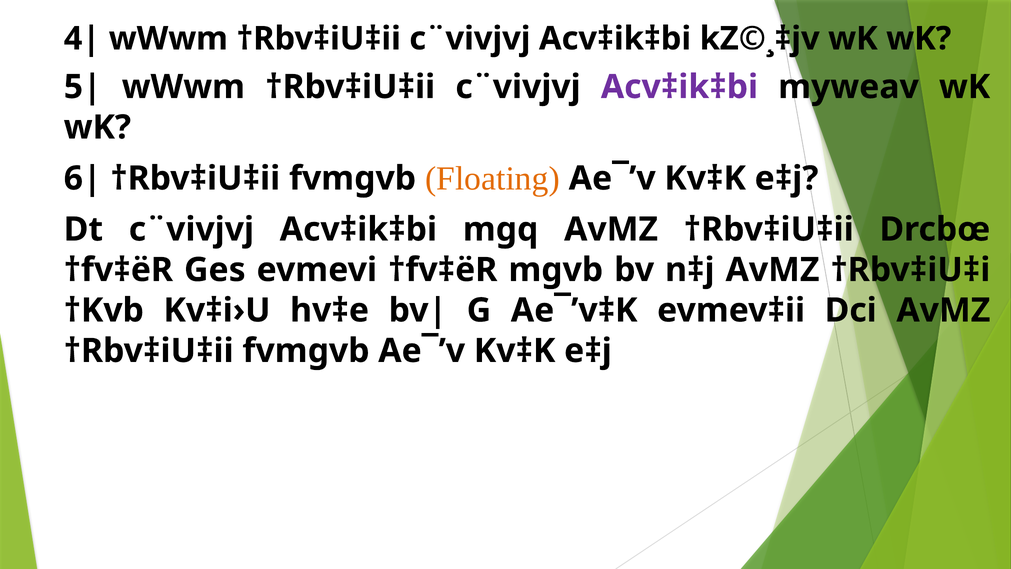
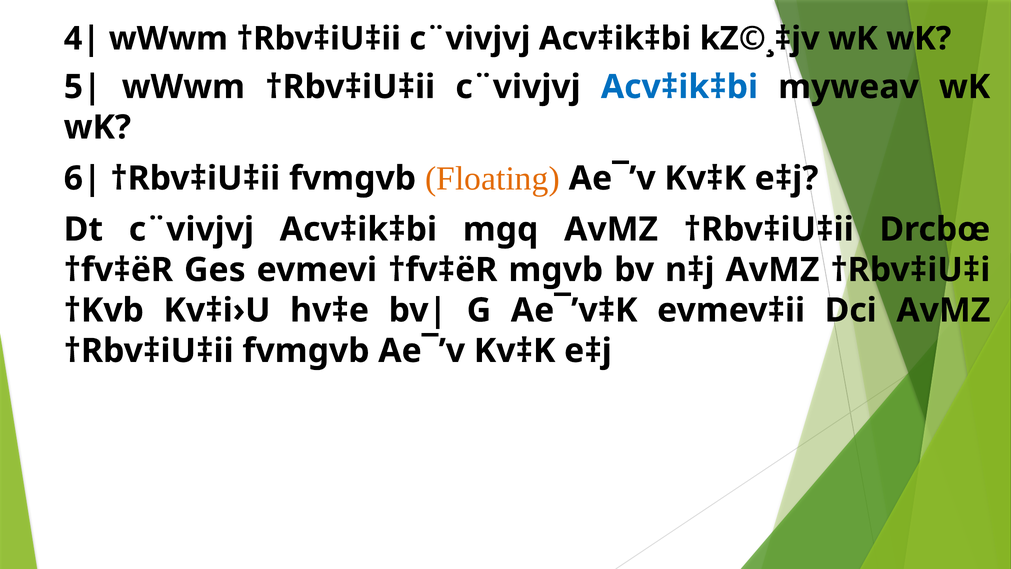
Acv‡ik‡bi at (679, 87) colour: purple -> blue
